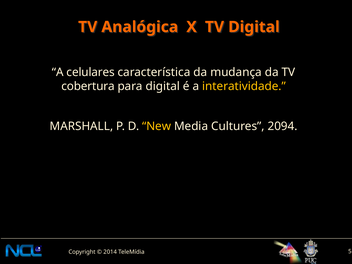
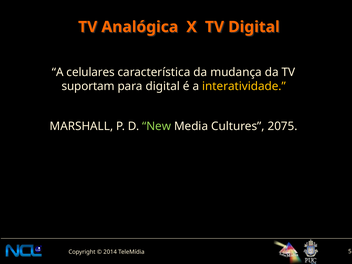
cobertura: cobertura -> suportam
New colour: yellow -> light green
2094: 2094 -> 2075
